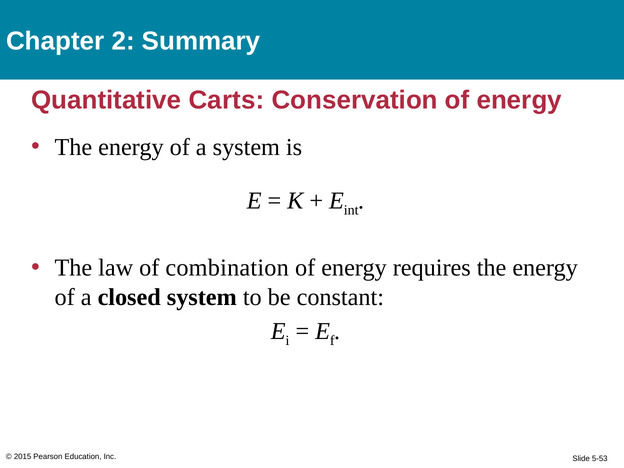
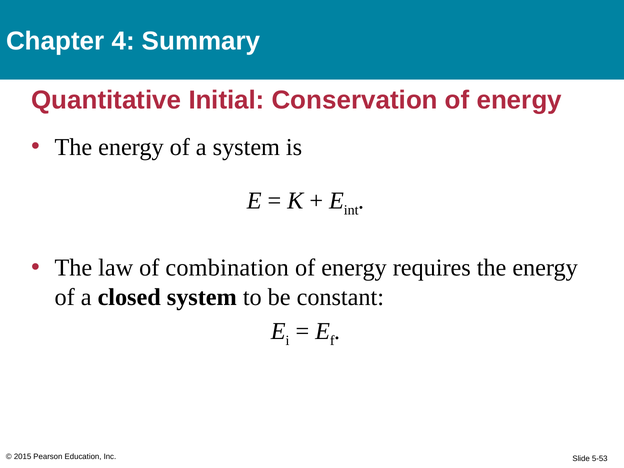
2: 2 -> 4
Carts: Carts -> Initial
